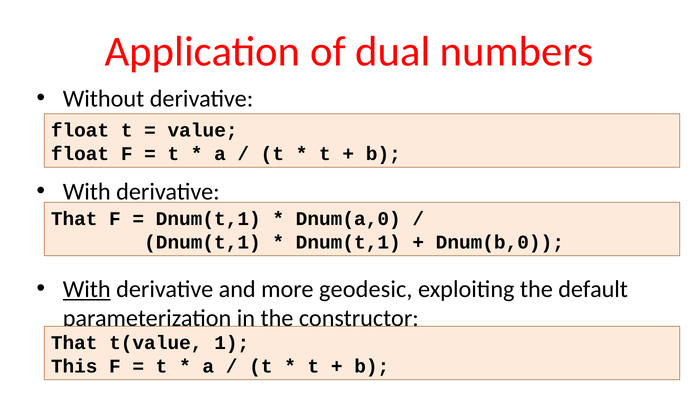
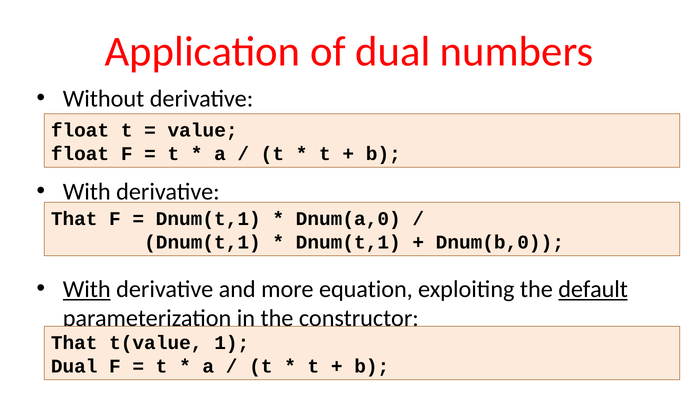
geodesic: geodesic -> equation
default underline: none -> present
This at (74, 366): This -> Dual
